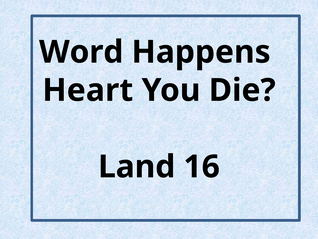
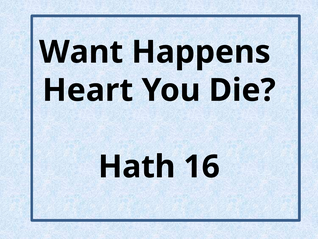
Word: Word -> Want
Land: Land -> Hath
